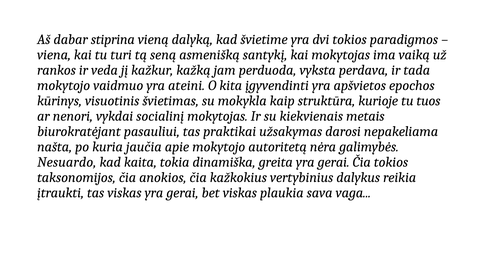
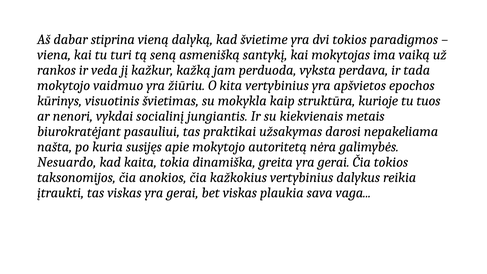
ateini: ateini -> žiūriu
kita įgyvendinti: įgyvendinti -> vertybinius
socialinį mokytojas: mokytojas -> jungiantis
jaučia: jaučia -> susijęs
